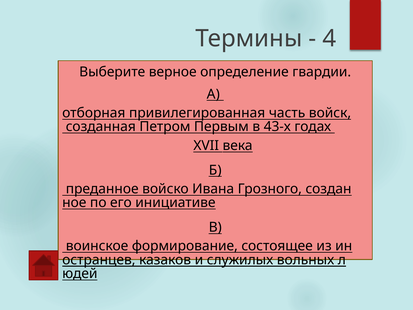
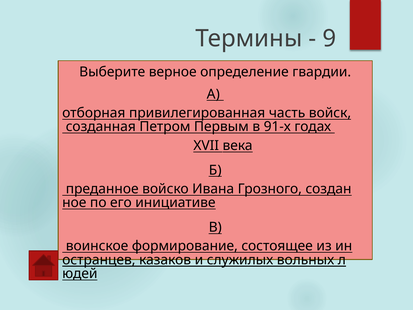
4: 4 -> 9
43-х: 43-х -> 91-х
